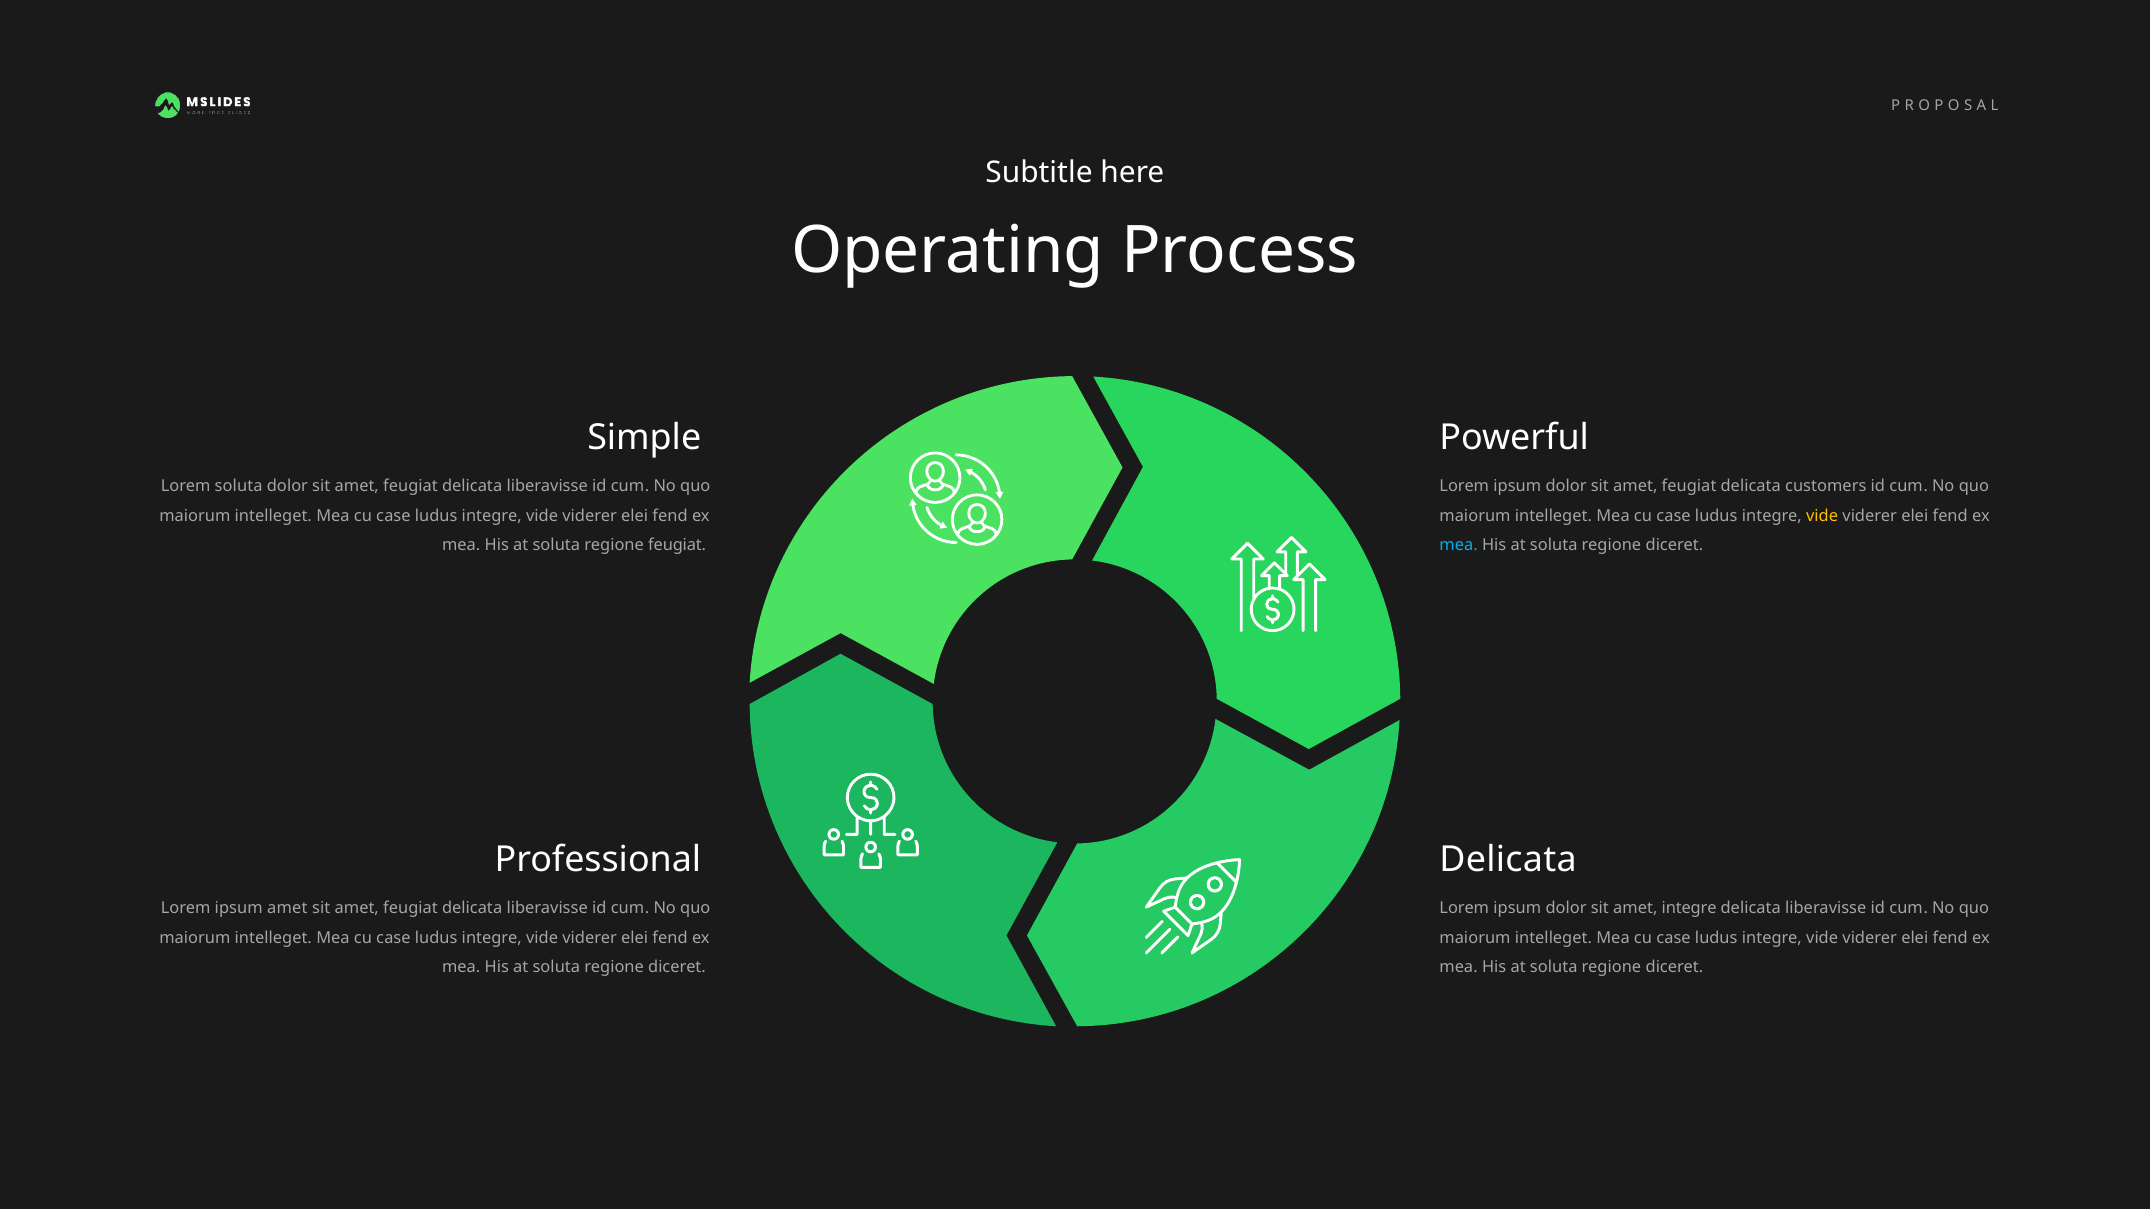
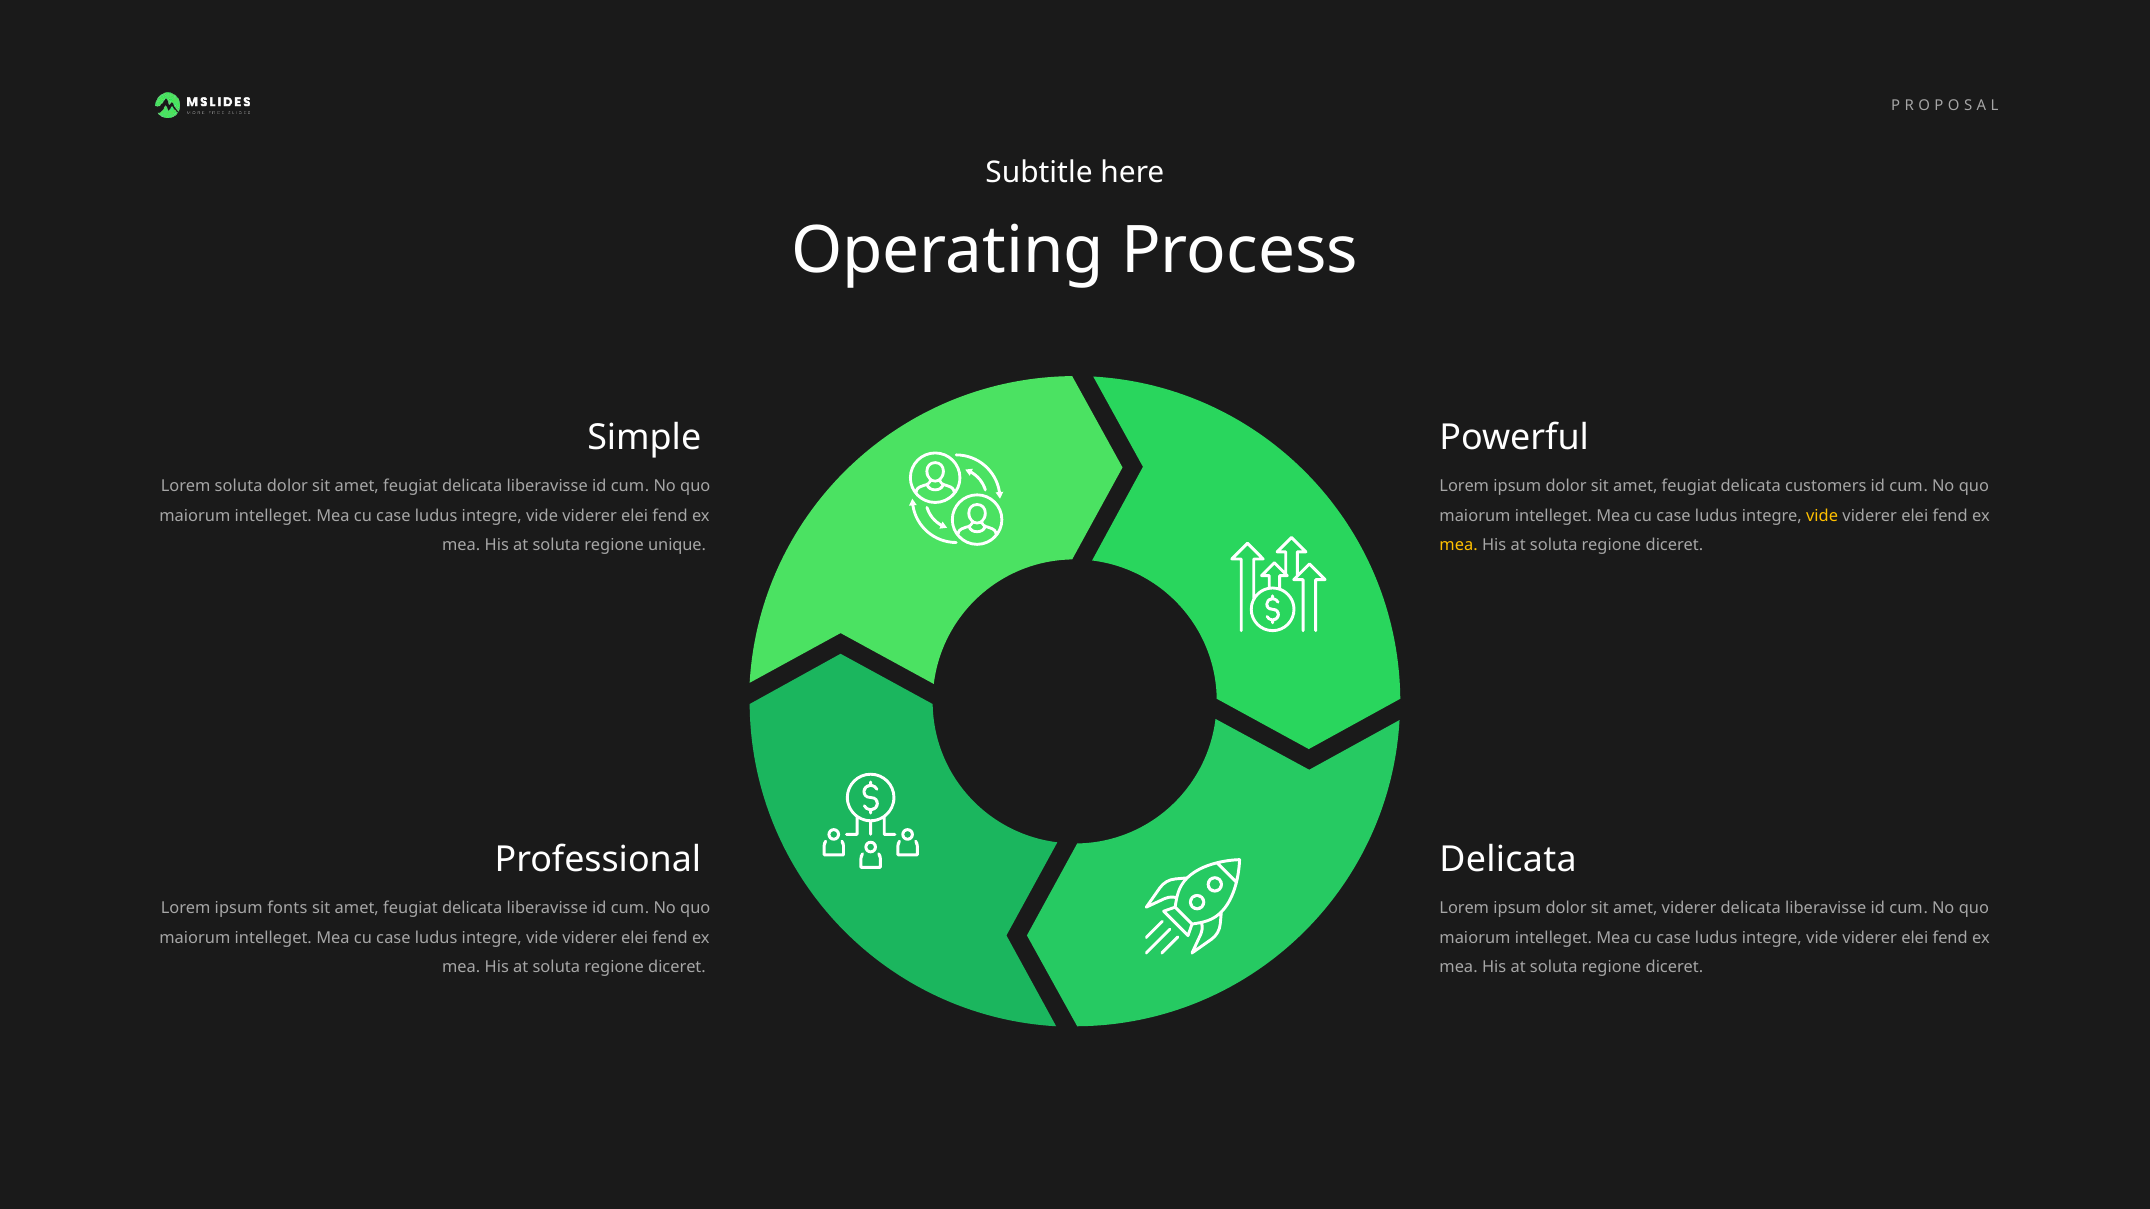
regione feugiat: feugiat -> unique
mea at (1459, 546) colour: light blue -> yellow
ipsum amet: amet -> fonts
amet integre: integre -> viderer
